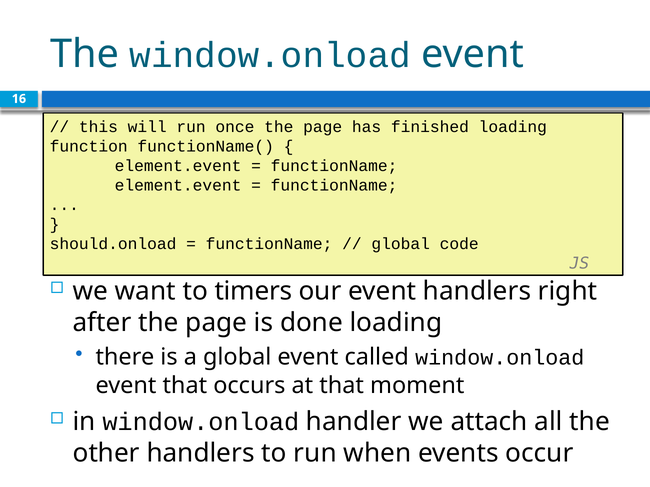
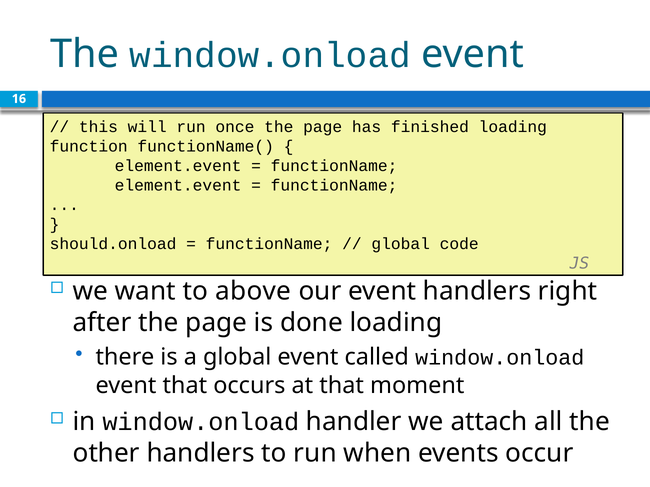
timers: timers -> above
